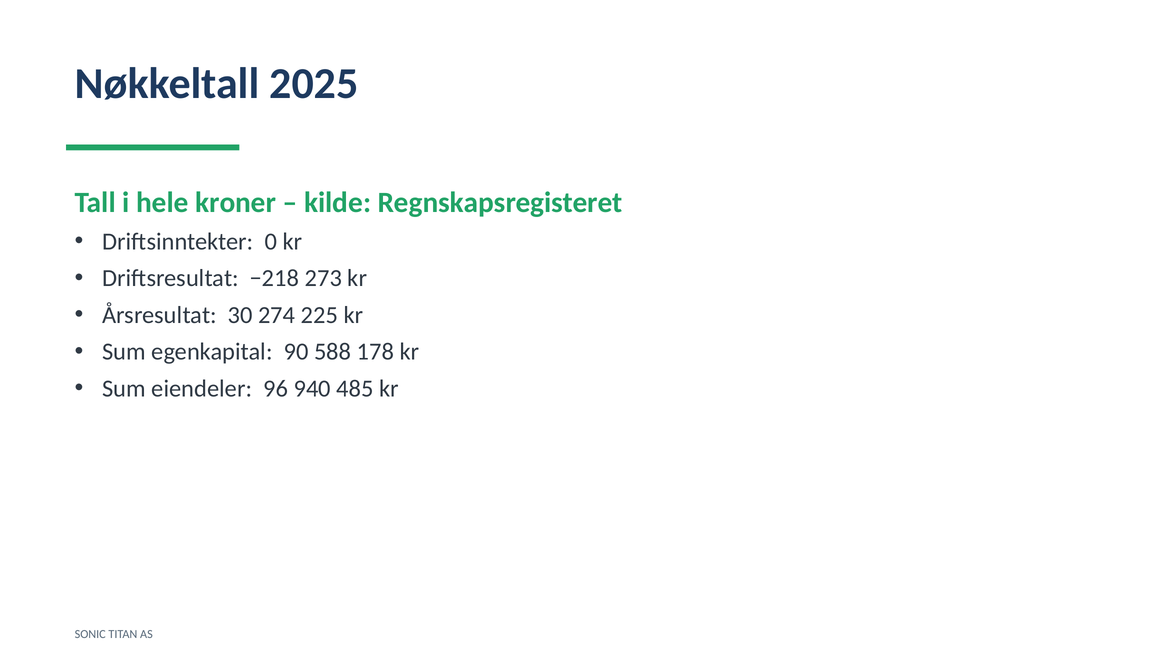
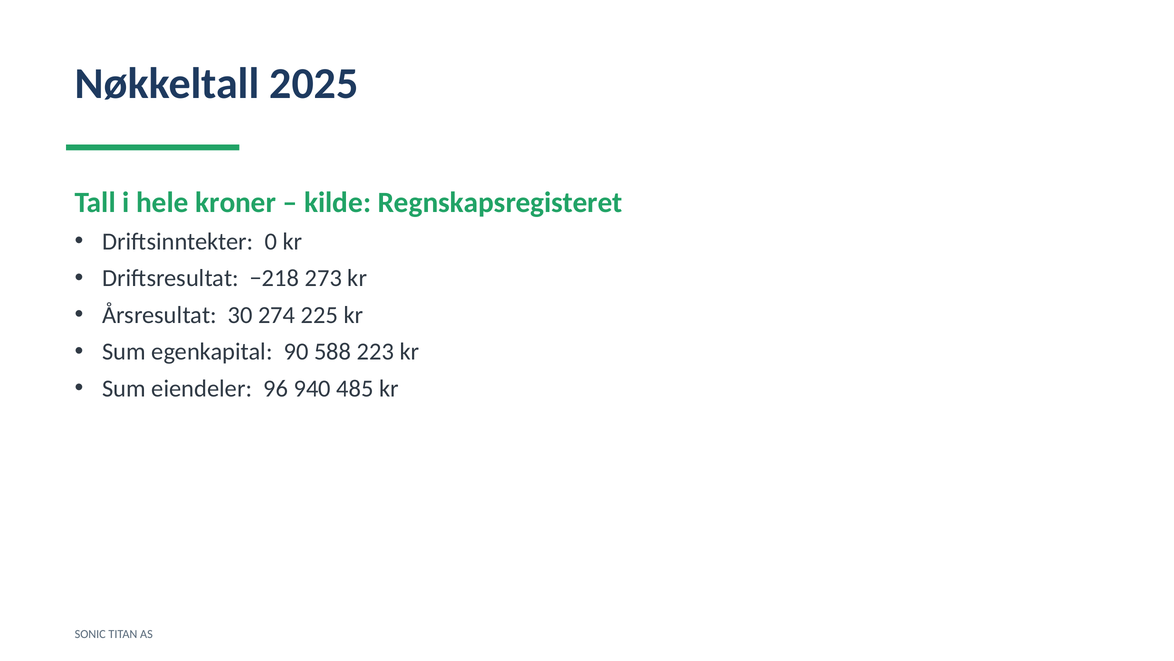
178: 178 -> 223
